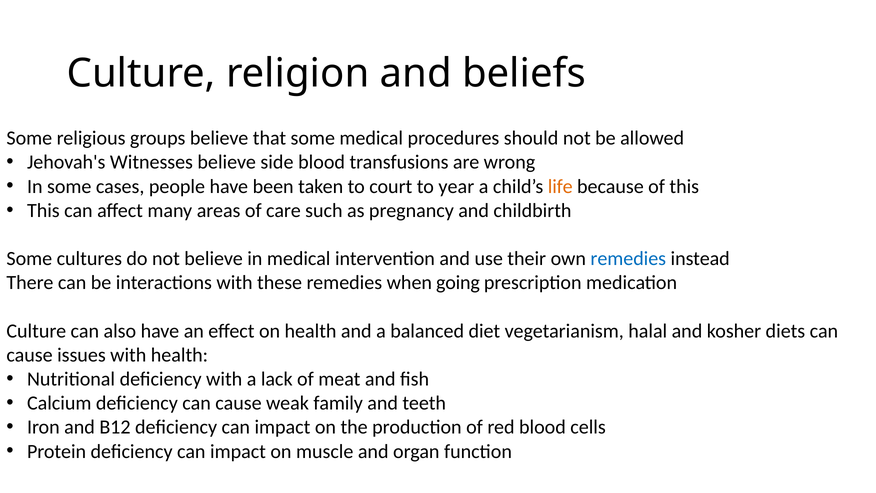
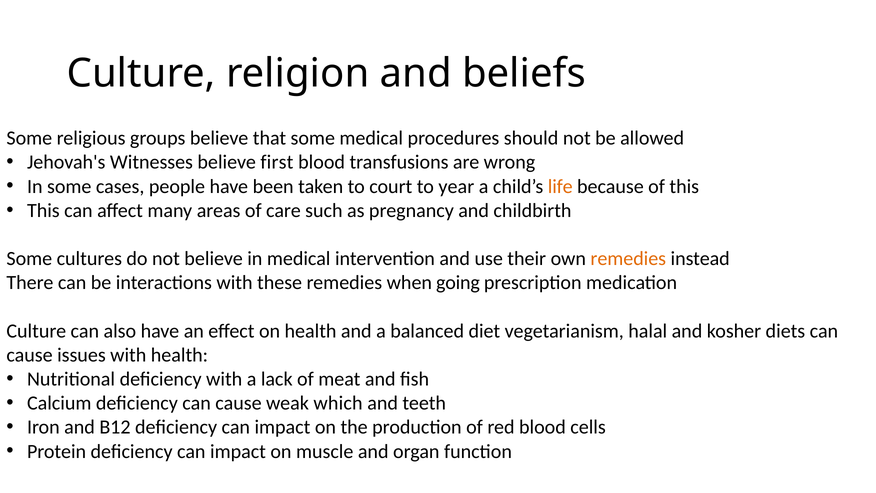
side: side -> first
remedies at (628, 259) colour: blue -> orange
family: family -> which
